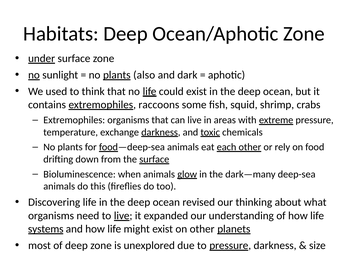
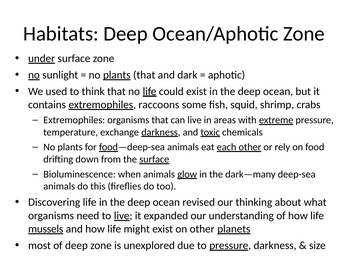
plants also: also -> that
systems: systems -> mussels
